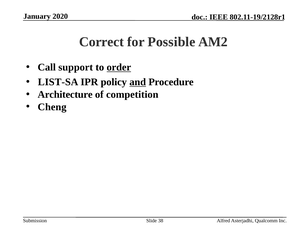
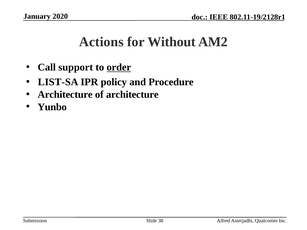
Correct: Correct -> Actions
Possible: Possible -> Without
and underline: present -> none
of competition: competition -> architecture
Cheng: Cheng -> Yunbo
